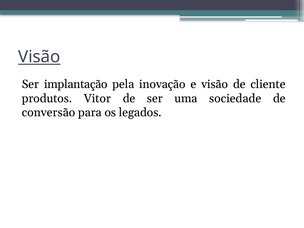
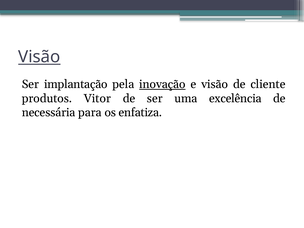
inovação underline: none -> present
sociedade: sociedade -> excelência
conversão: conversão -> necessária
legados: legados -> enfatiza
